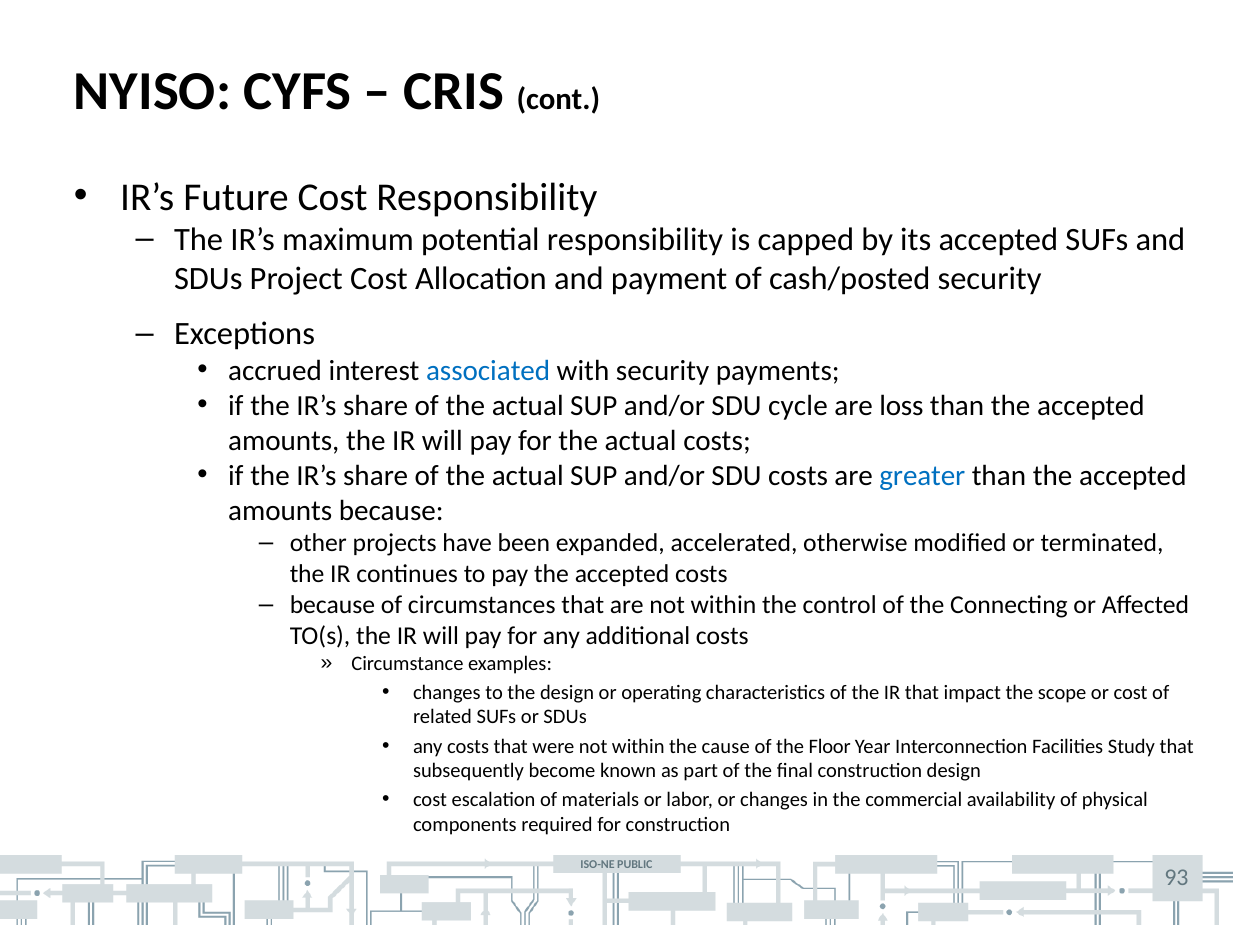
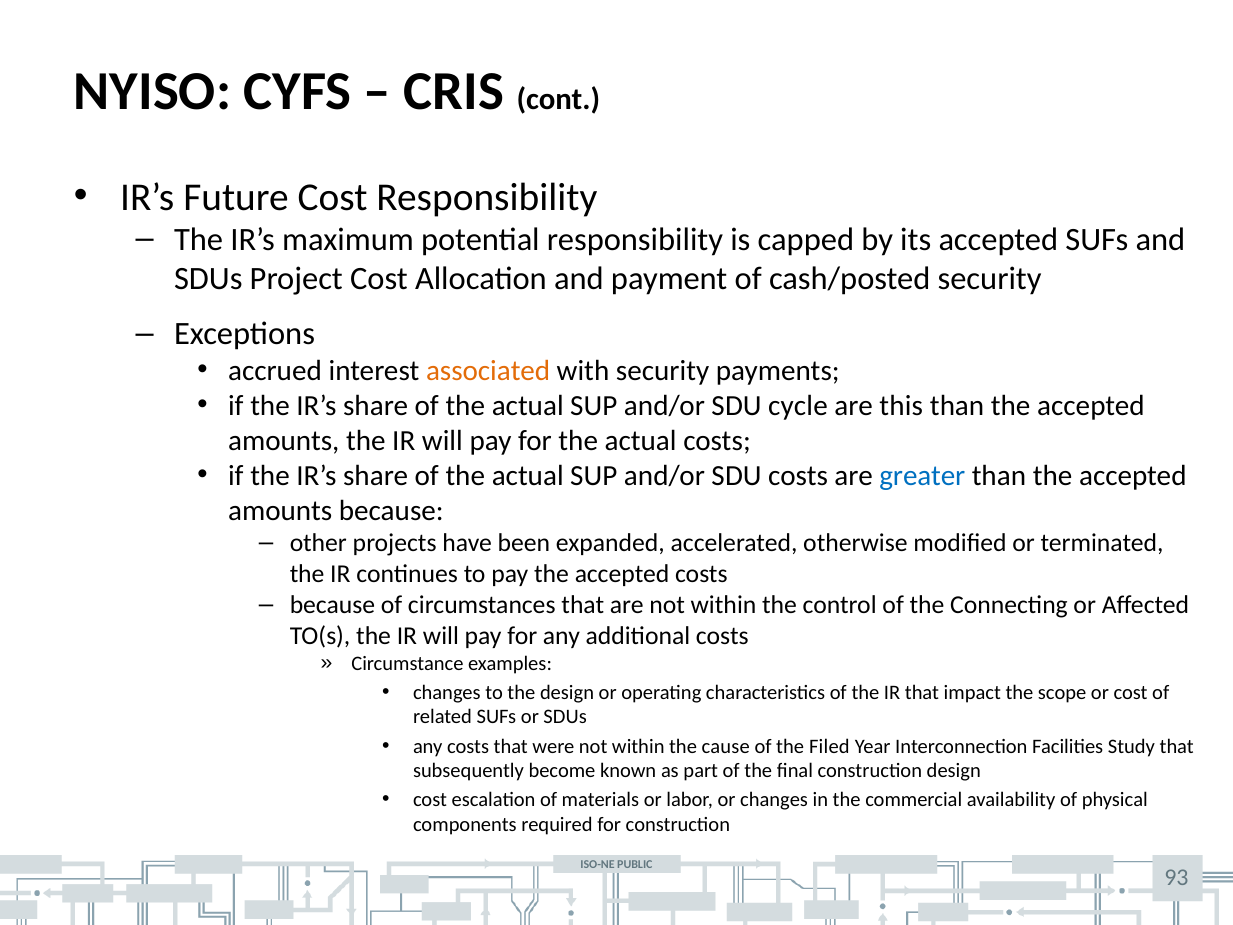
associated colour: blue -> orange
loss: loss -> this
Floor: Floor -> Filed
